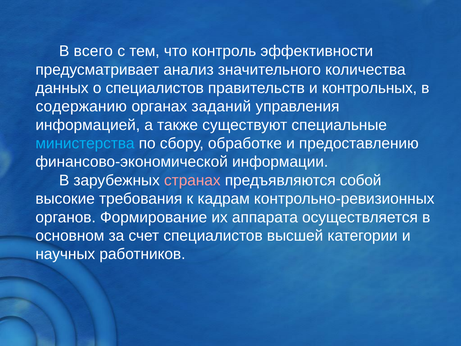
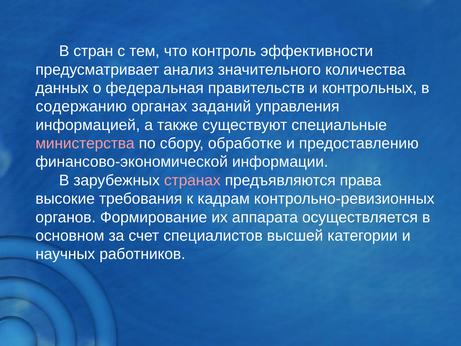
всего: всего -> стран
о специалистов: специалистов -> федеральная
министерства colour: light blue -> pink
собой: собой -> права
